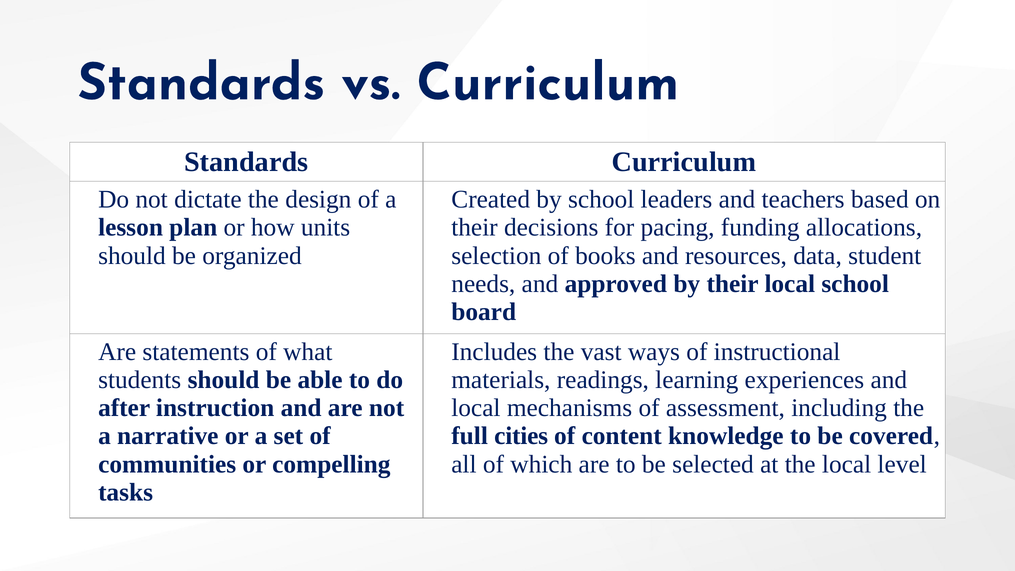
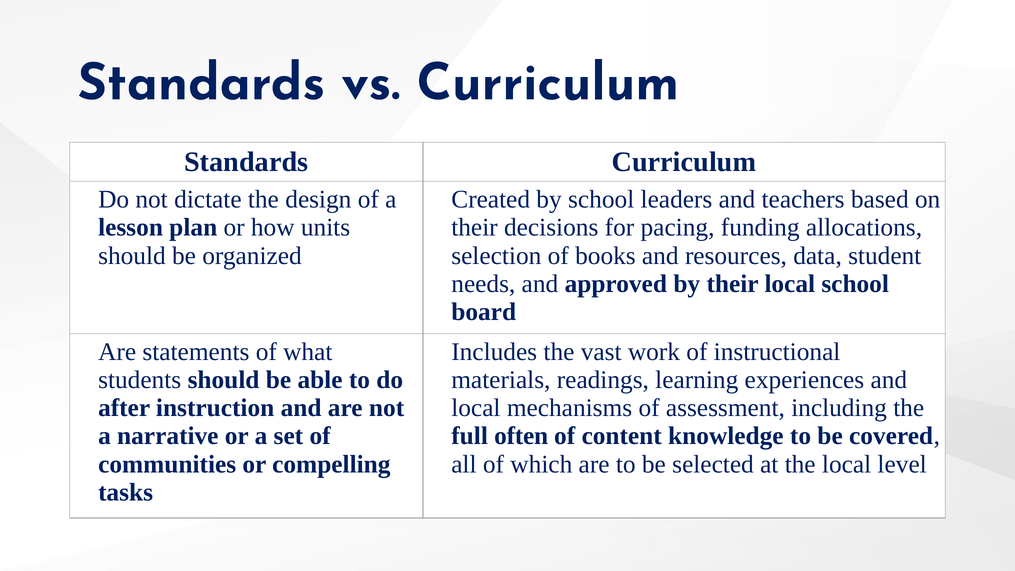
ways: ways -> work
cities: cities -> often
